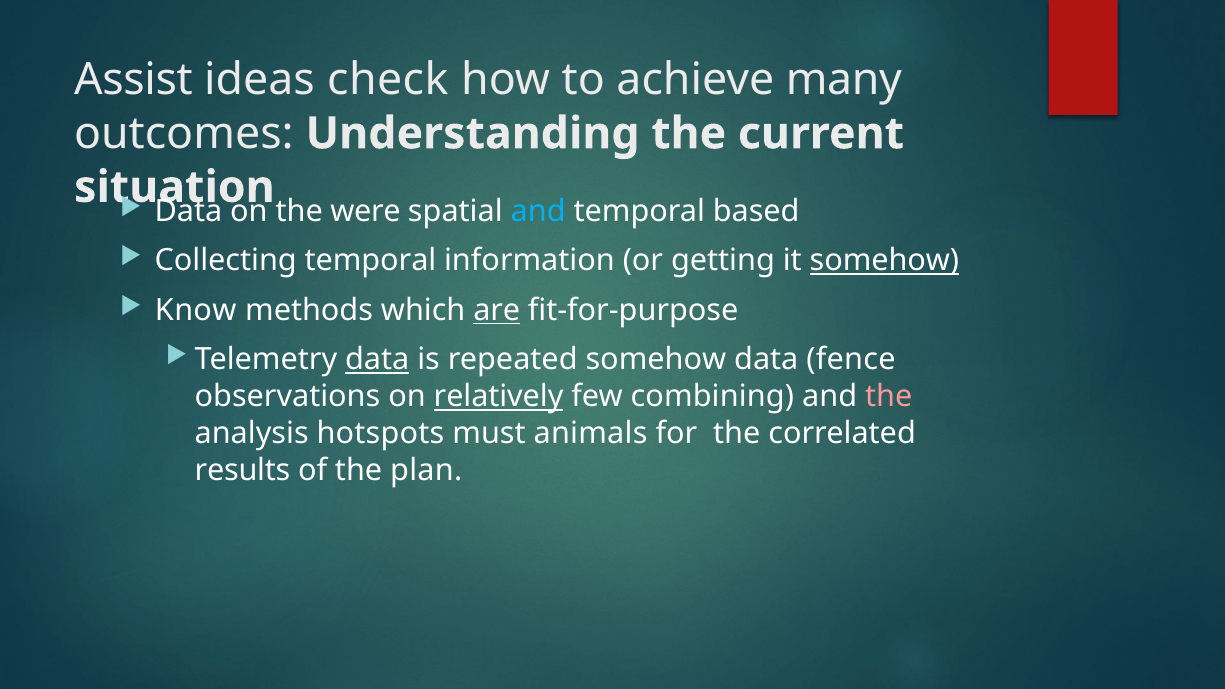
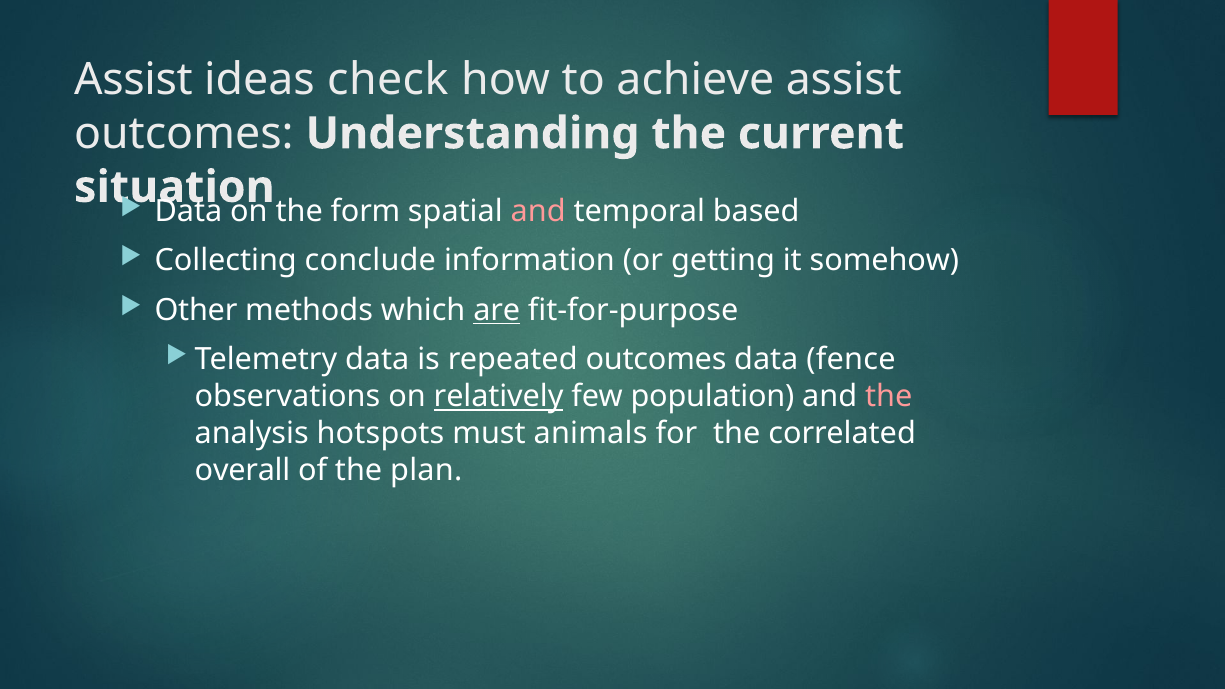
achieve many: many -> assist
were: were -> form
and at (538, 211) colour: light blue -> pink
Collecting temporal: temporal -> conclude
somehow at (884, 261) underline: present -> none
Know: Know -> Other
data at (377, 360) underline: present -> none
repeated somehow: somehow -> outcomes
combining: combining -> population
results: results -> overall
